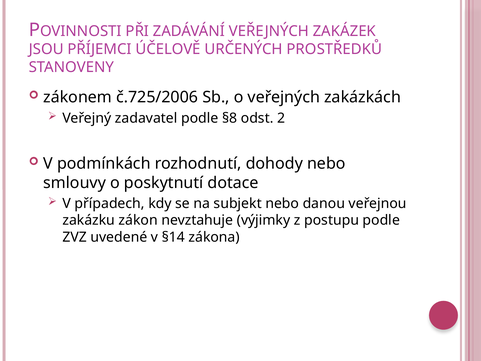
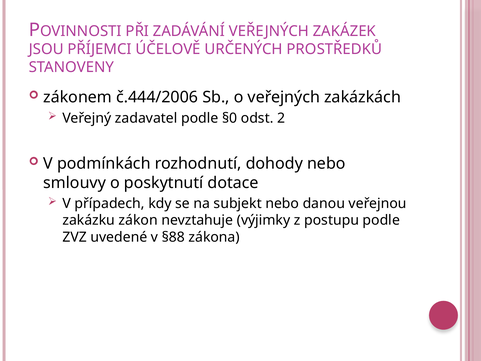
č.725/2006: č.725/2006 -> č.444/2006
§8: §8 -> §0
§14: §14 -> §88
